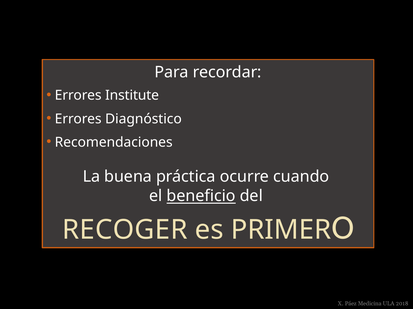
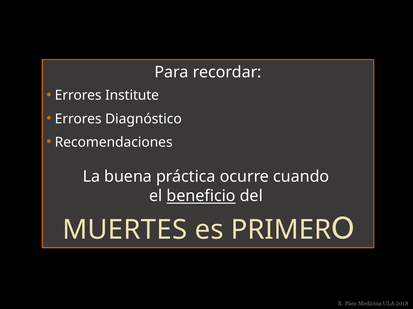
RECOGER: RECOGER -> MUERTES
